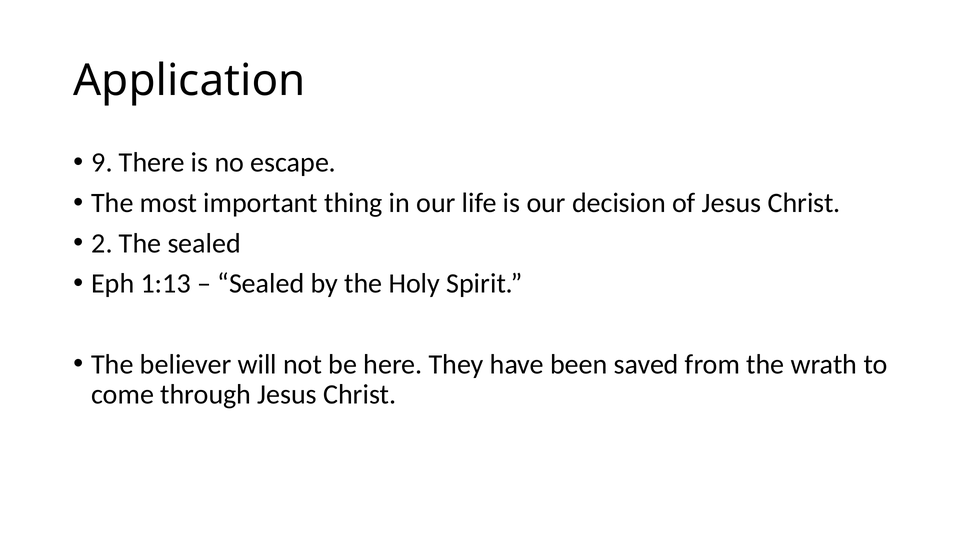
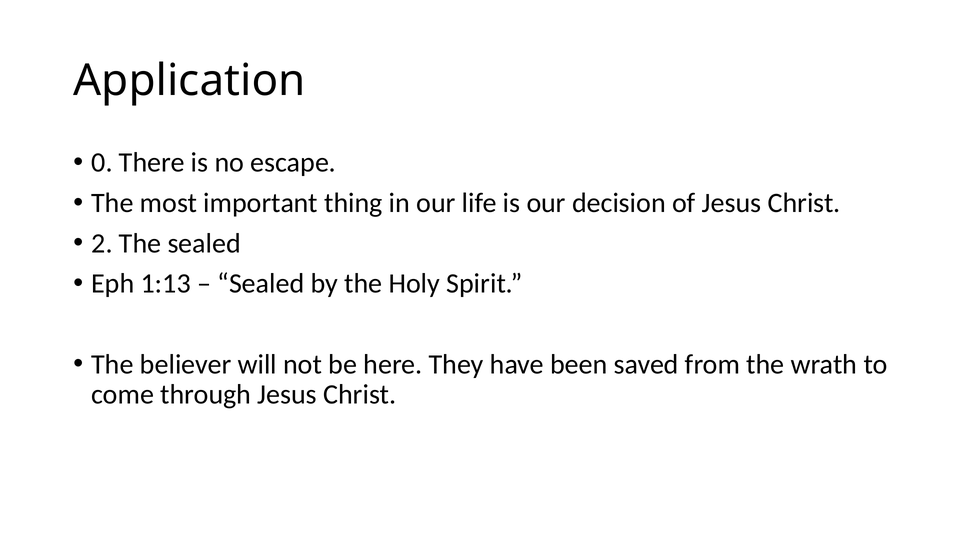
9: 9 -> 0
